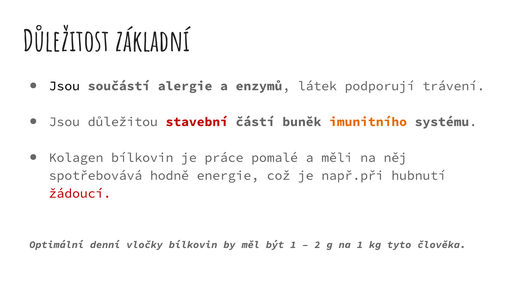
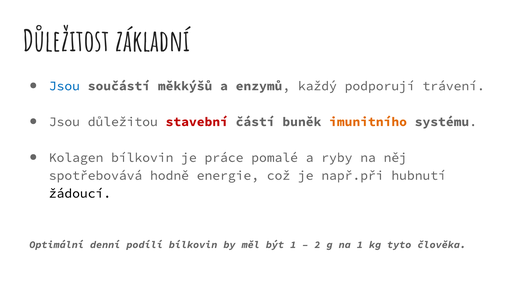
Jsou at (64, 86) colour: black -> blue
alergie: alergie -> měkkýšů
látek: látek -> každý
měli: měli -> ryby
žádoucí colour: red -> black
vločky: vločky -> podílí
